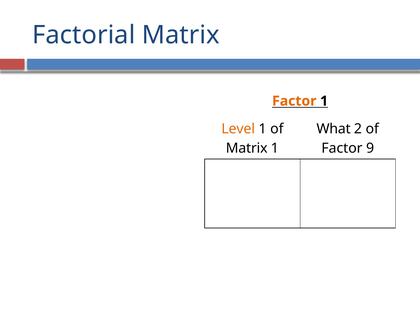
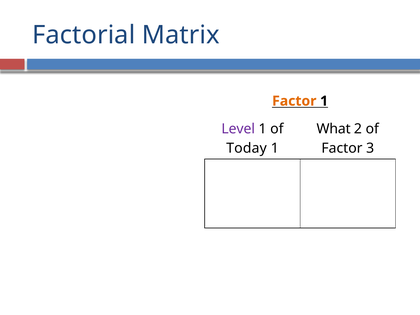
Level colour: orange -> purple
Matrix at (247, 148): Matrix -> Today
9: 9 -> 3
